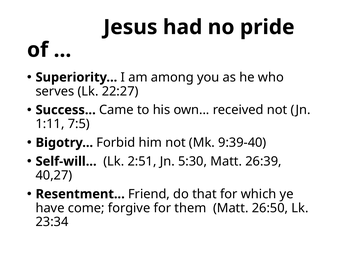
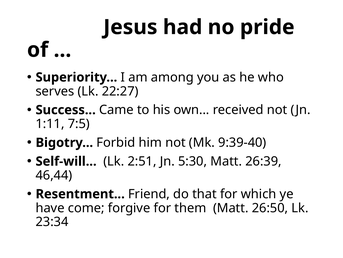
40,27: 40,27 -> 46,44
